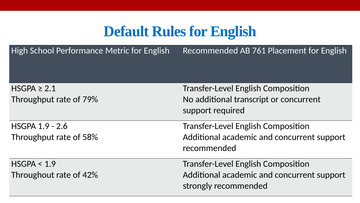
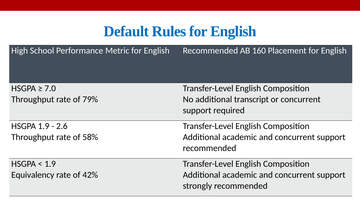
761: 761 -> 160
2.1: 2.1 -> 7.0
Throughout: Throughout -> Equivalency
